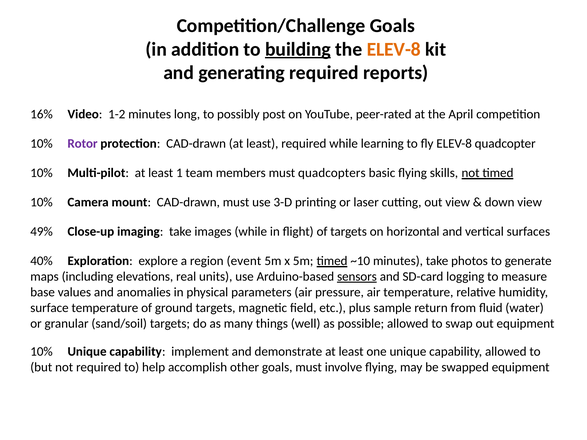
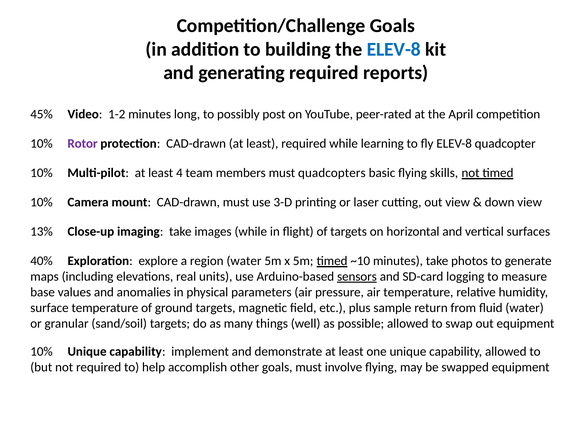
building underline: present -> none
ELEV-8 at (394, 49) colour: orange -> blue
16%: 16% -> 45%
1: 1 -> 4
49%: 49% -> 13%
region event: event -> water
